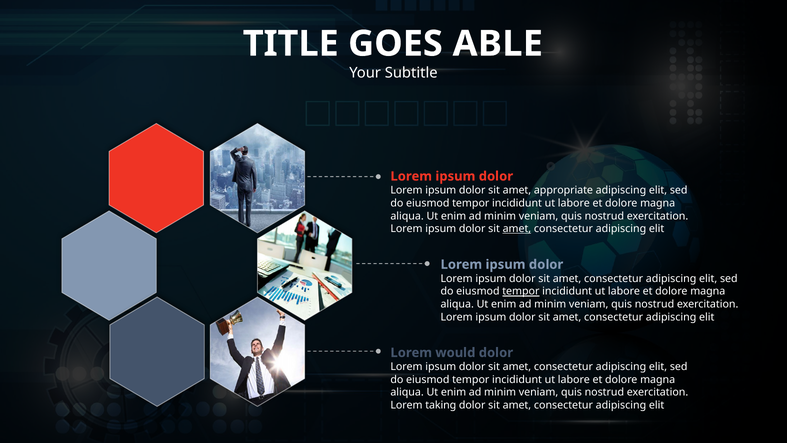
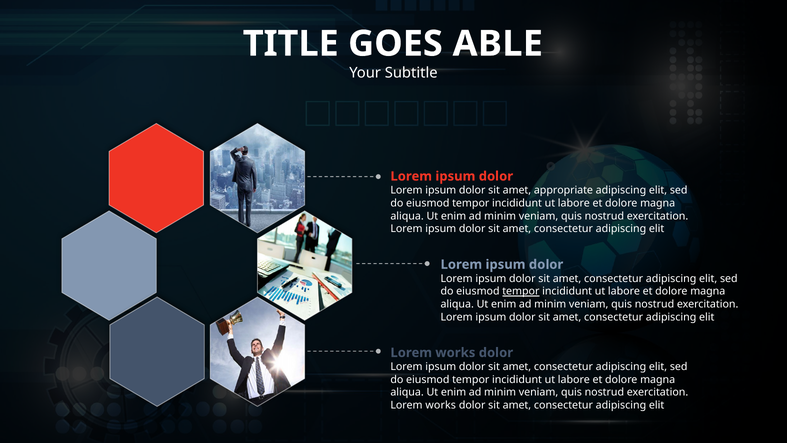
amet at (517, 229) underline: present -> none
would at (455, 352): would -> works
taking at (441, 405): taking -> works
